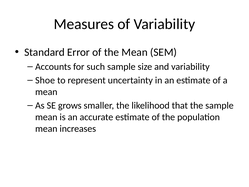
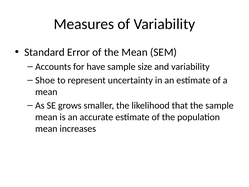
such: such -> have
